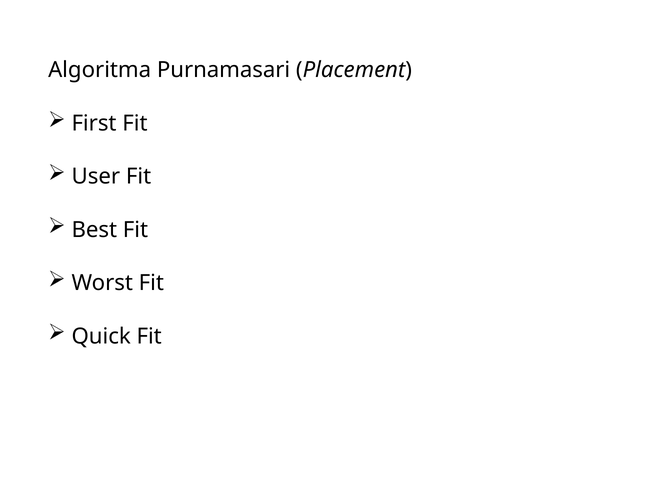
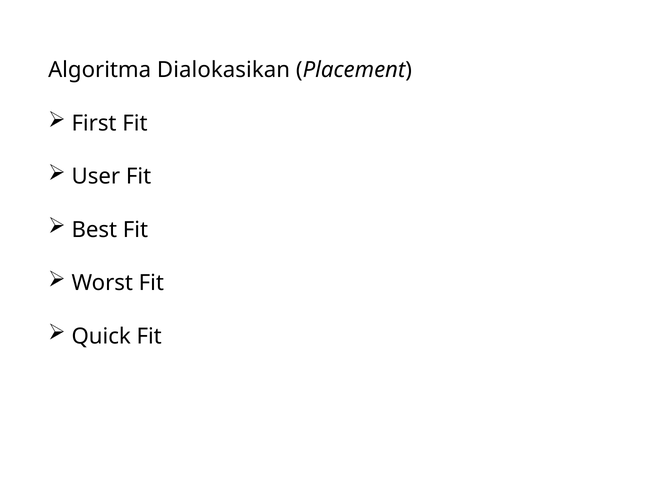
Purnamasari: Purnamasari -> Dialokasikan
